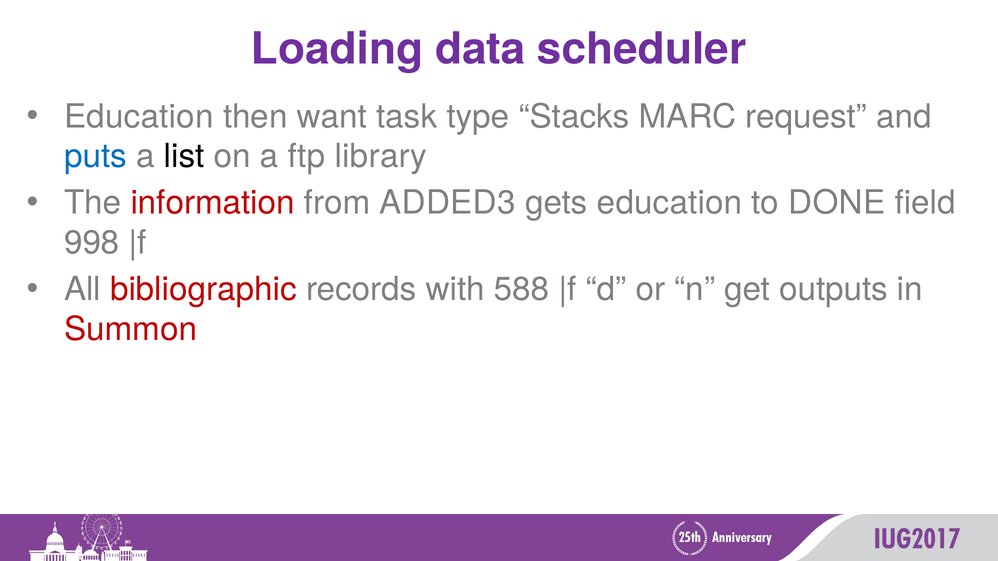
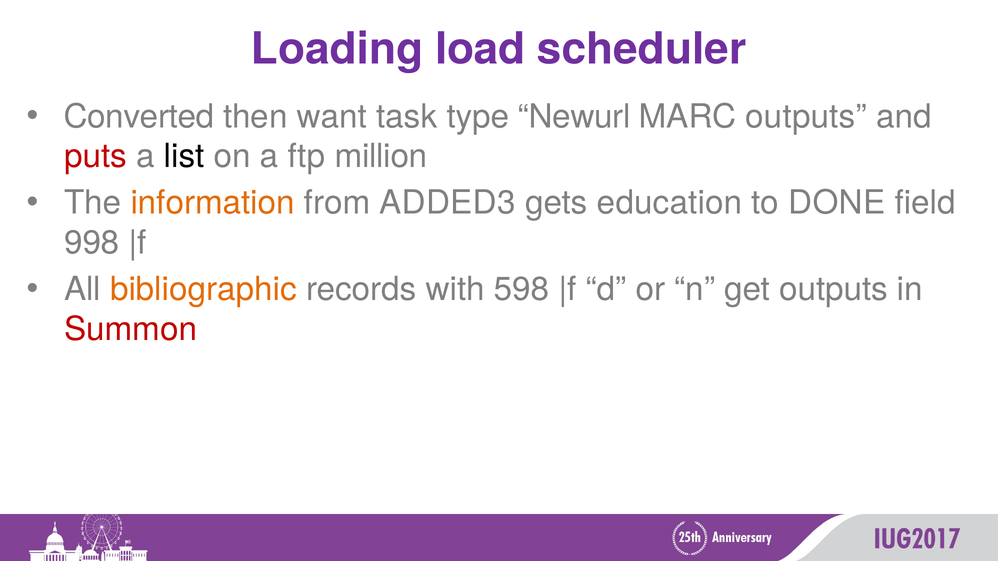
data: data -> load
Education at (139, 117): Education -> Converted
Stacks: Stacks -> Newurl
MARC request: request -> outputs
puts colour: blue -> red
library: library -> million
information colour: red -> orange
bibliographic colour: red -> orange
588: 588 -> 598
